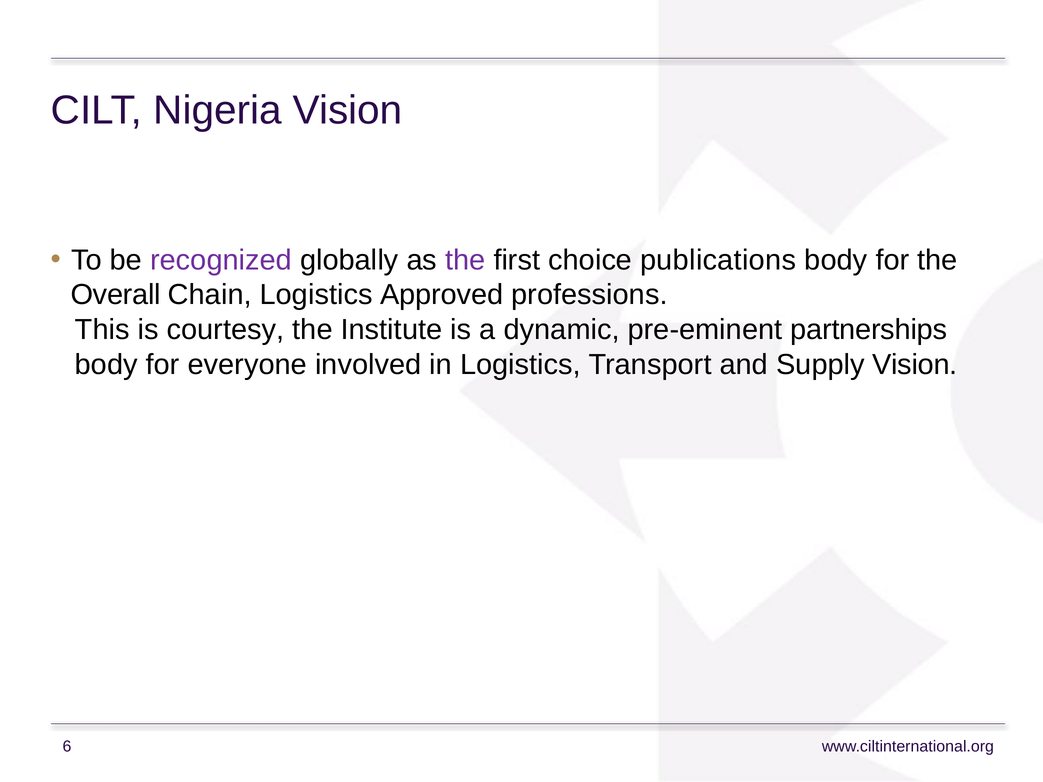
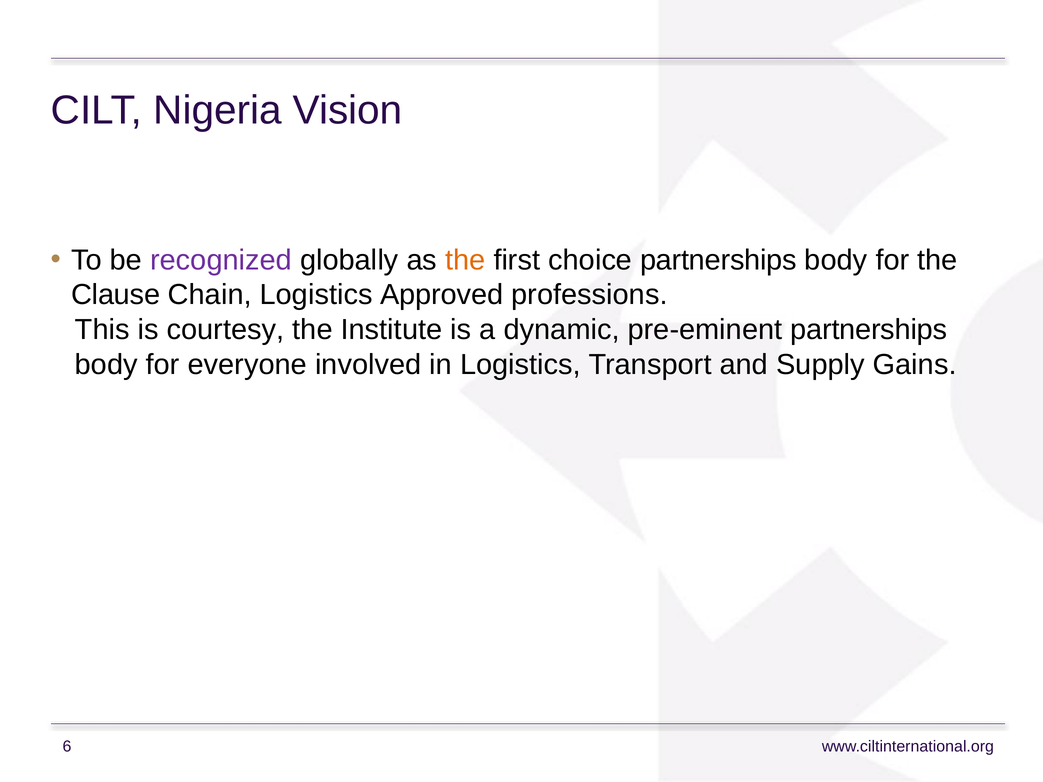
the at (465, 260) colour: purple -> orange
choice publications: publications -> partnerships
Overall: Overall -> Clause
Supply Vision: Vision -> Gains
